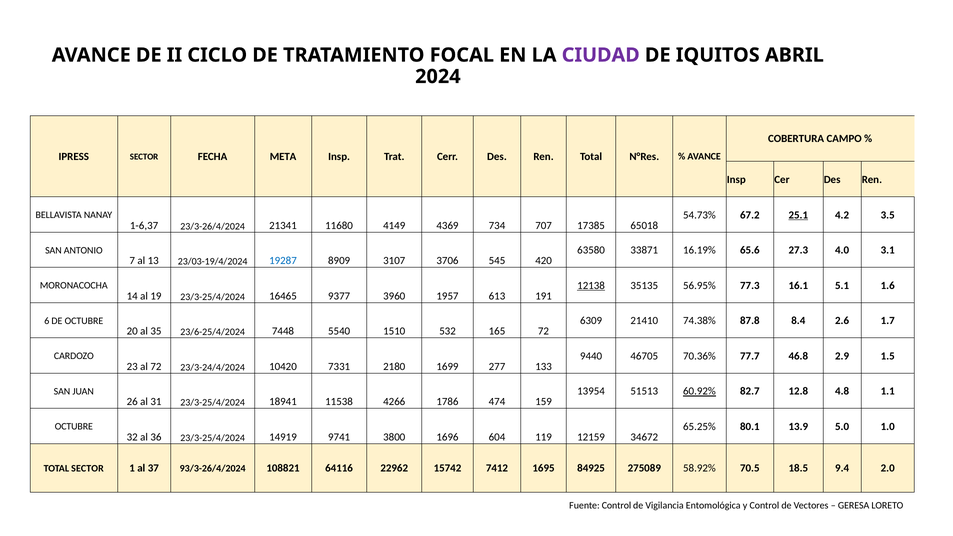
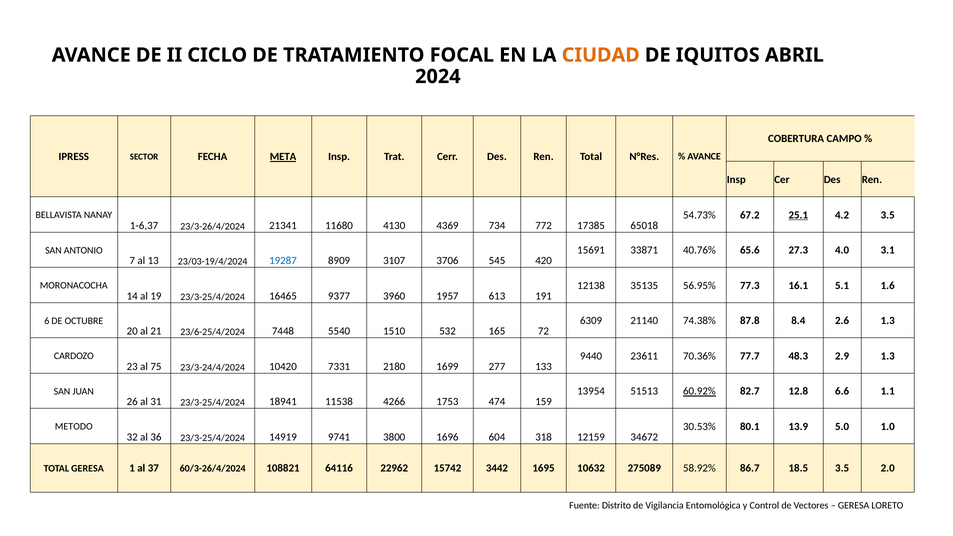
CIUDAD colour: purple -> orange
META underline: none -> present
4149: 4149 -> 4130
707: 707 -> 772
63580: 63580 -> 15691
16.19%: 16.19% -> 40.76%
12138 underline: present -> none
21410: 21410 -> 21140
2.6 1.7: 1.7 -> 1.3
35: 35 -> 21
46705: 46705 -> 23611
46.8: 46.8 -> 48.3
2.9 1.5: 1.5 -> 1.3
al 72: 72 -> 75
4.8: 4.8 -> 6.6
1786: 1786 -> 1753
65.25%: 65.25% -> 30.53%
OCTUBRE at (74, 427): OCTUBRE -> METODO
119: 119 -> 318
TOTAL SECTOR: SECTOR -> GERESA
93/3-26/4/2024: 93/3-26/4/2024 -> 60/3-26/4/2024
7412: 7412 -> 3442
84925: 84925 -> 10632
70.5: 70.5 -> 86.7
18.5 9.4: 9.4 -> 3.5
Fuente Control: Control -> Distrito
